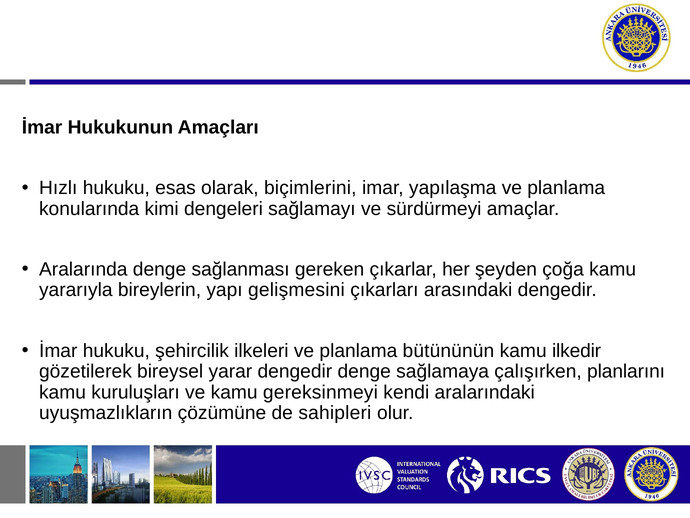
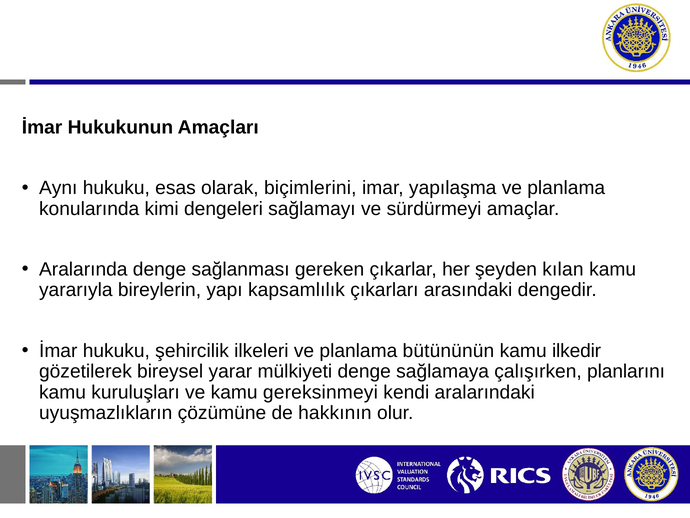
Hızlı: Hızlı -> Aynı
çoğa: çoğa -> kılan
gelişmesini: gelişmesini -> kapsamlılık
yarar dengedir: dengedir -> mülkiyeti
sahipleri: sahipleri -> hakkının
